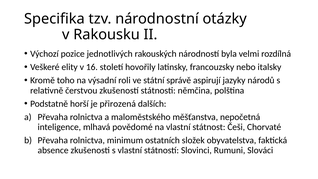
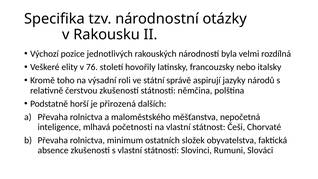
16: 16 -> 76
povědomé: povědomé -> početnosti
